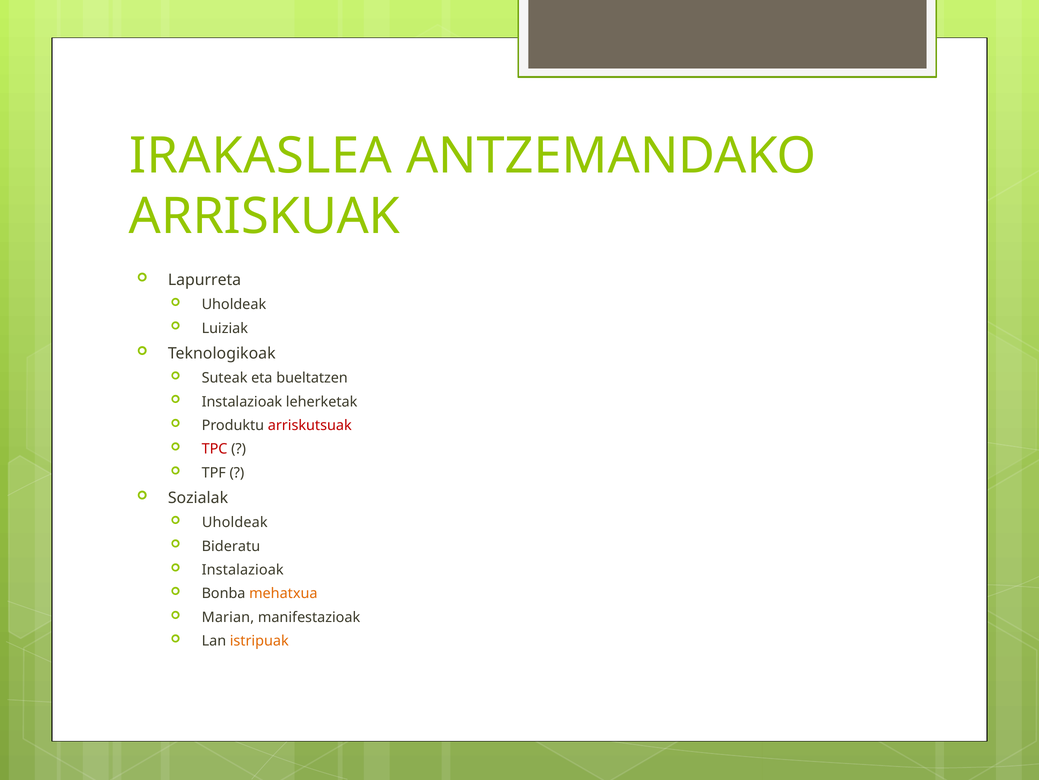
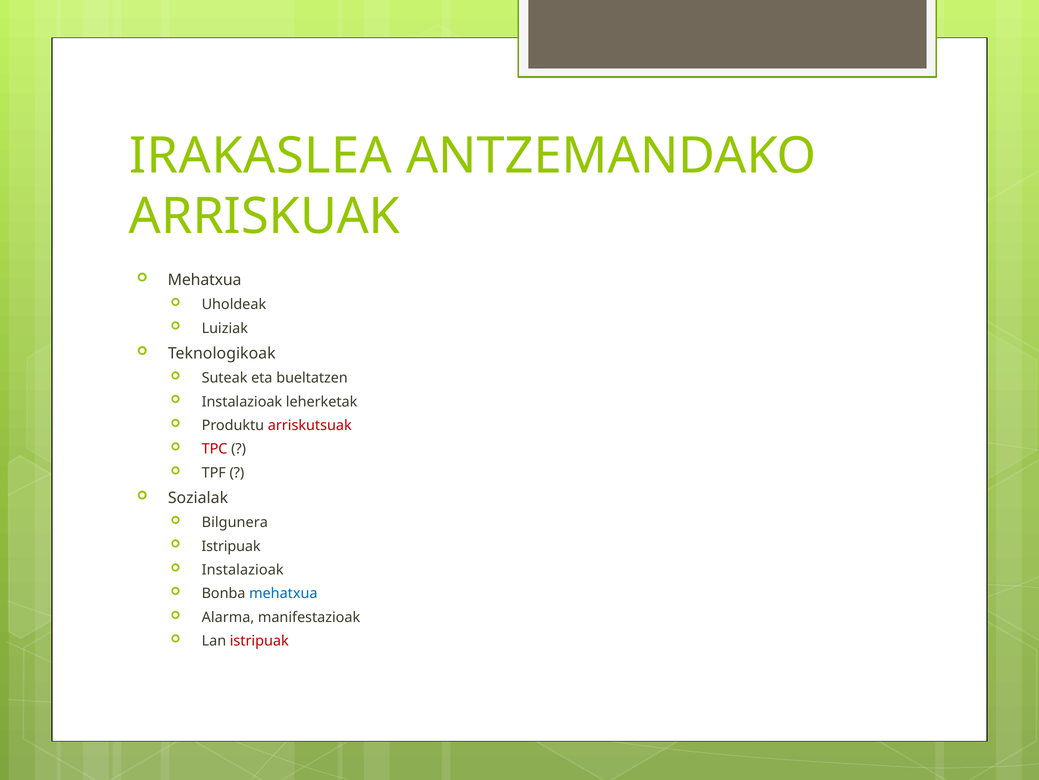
Lapurreta at (205, 280): Lapurreta -> Mehatxua
Uholdeak at (235, 522): Uholdeak -> Bilgunera
Bideratu at (231, 546): Bideratu -> Istripuak
mehatxua at (283, 593) colour: orange -> blue
Marian: Marian -> Alarma
istripuak at (259, 640) colour: orange -> red
